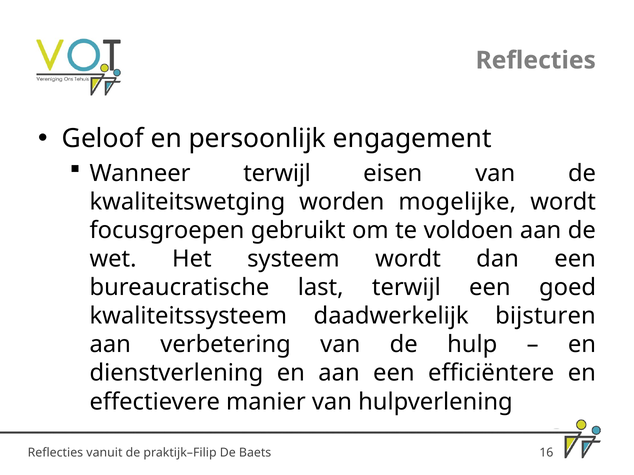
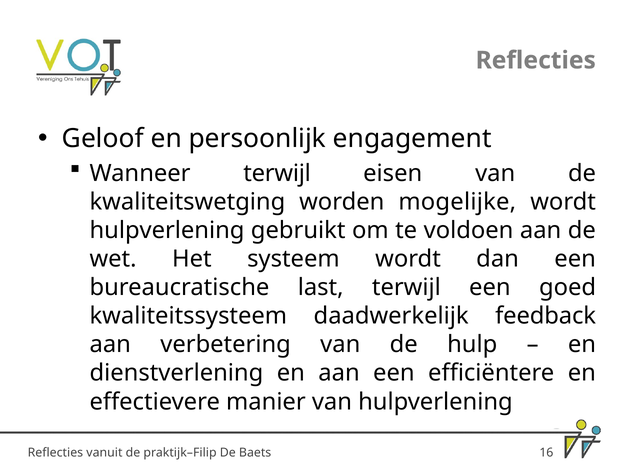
focusgroepen at (167, 231): focusgroepen -> hulpverlening
bijsturen: bijsturen -> feedback
